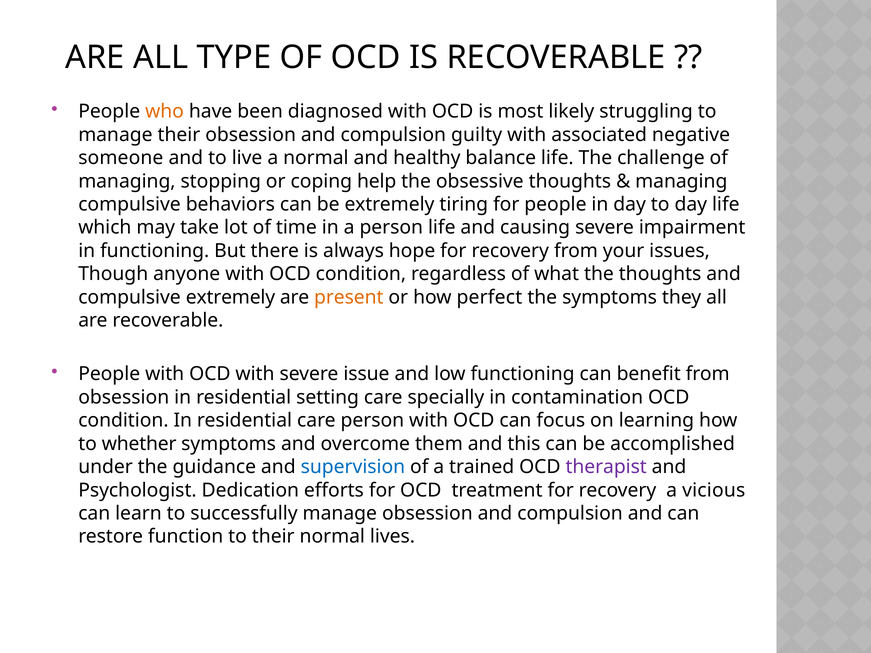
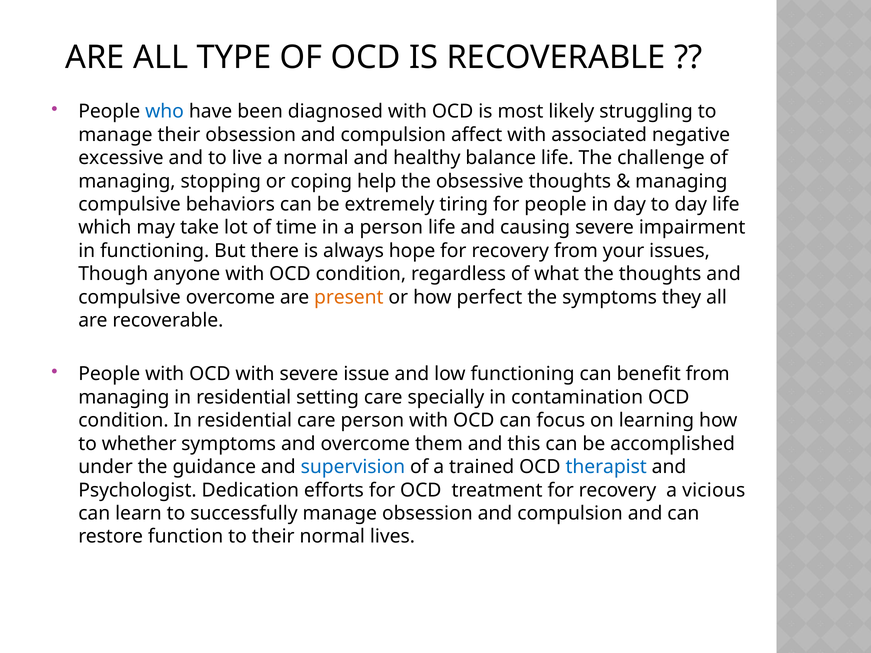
who colour: orange -> blue
guilty: guilty -> affect
someone: someone -> excessive
compulsive extremely: extremely -> overcome
obsession at (124, 397): obsession -> managing
therapist colour: purple -> blue
